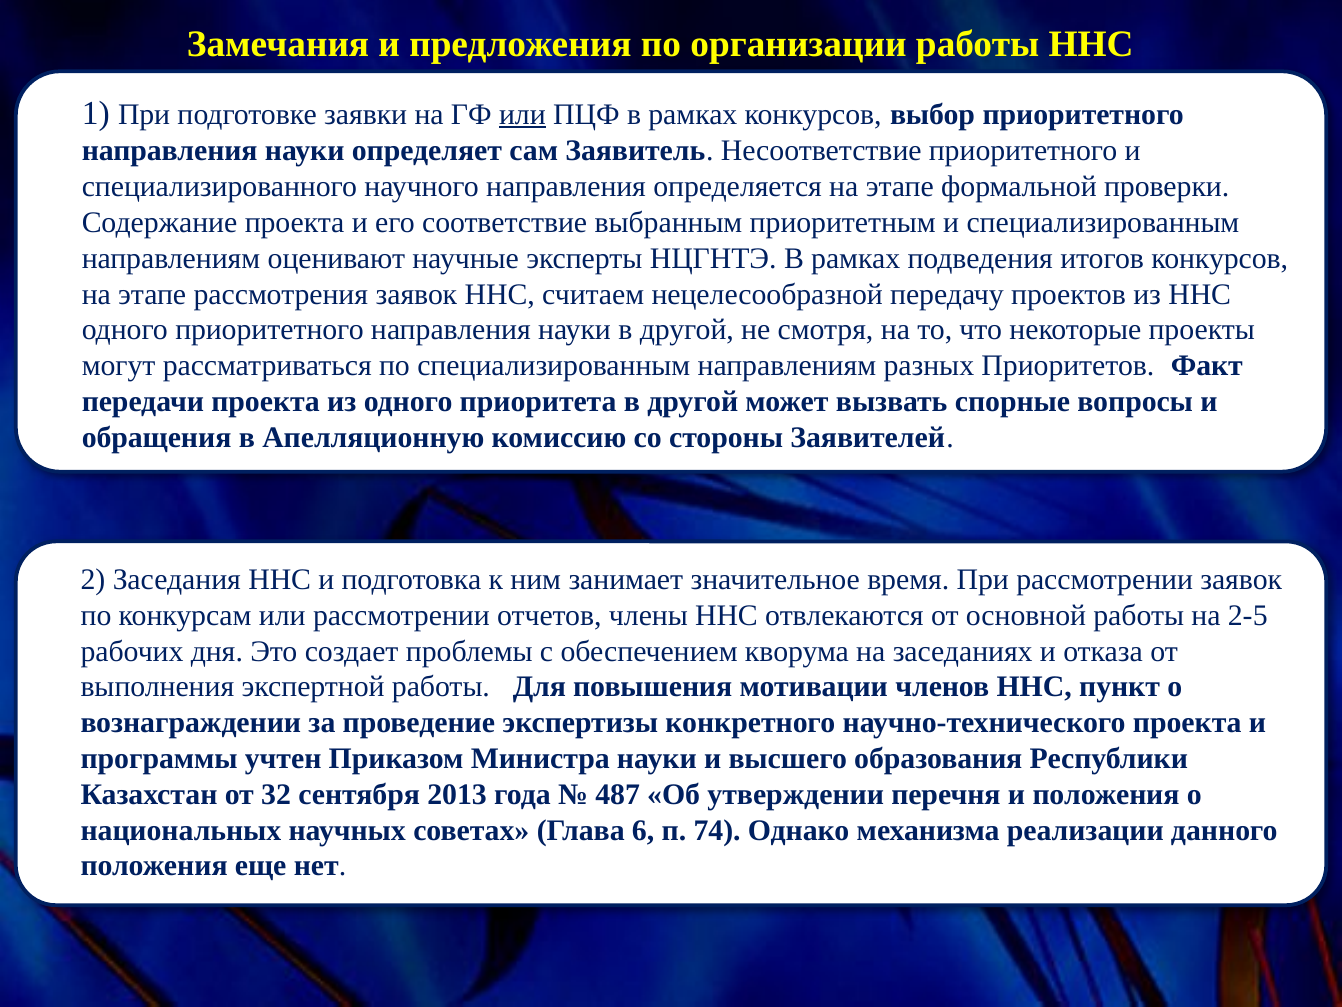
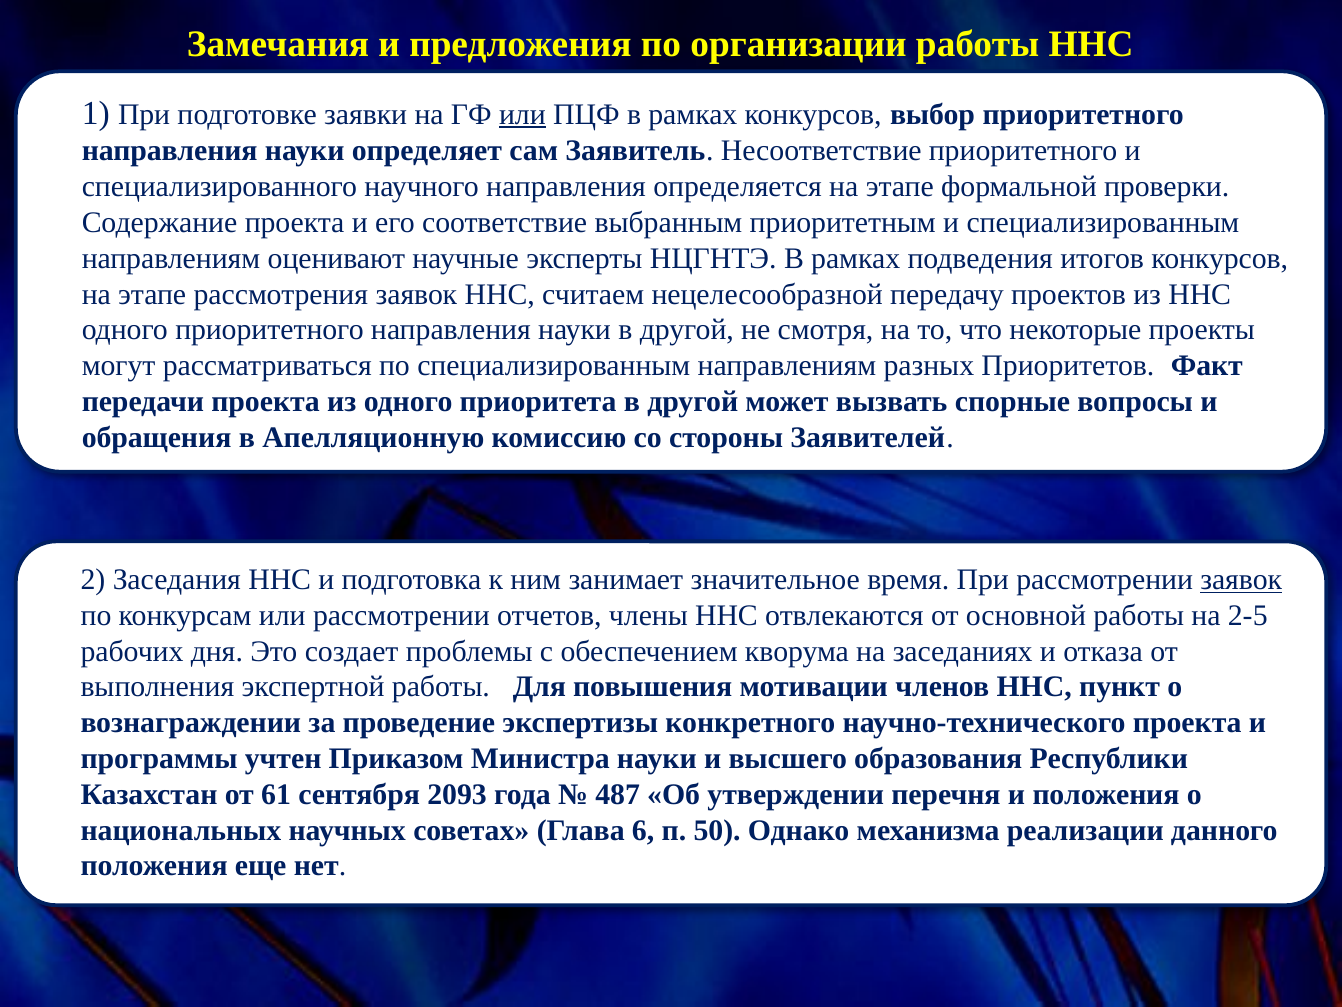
заявок at (1241, 579) underline: none -> present
32: 32 -> 61
2013: 2013 -> 2093
74: 74 -> 50
